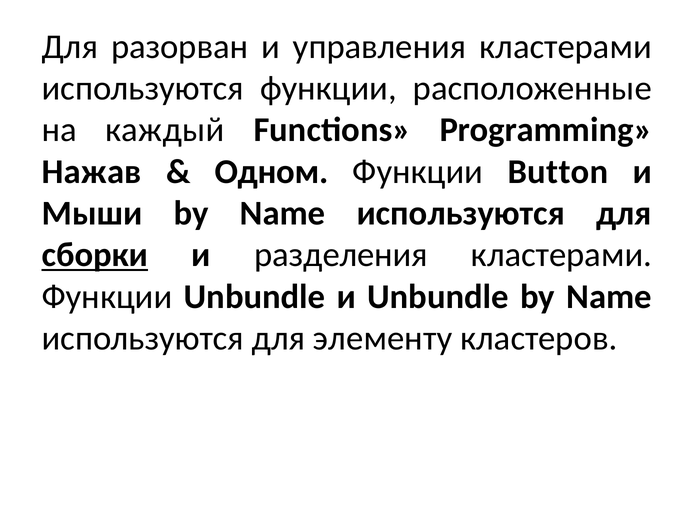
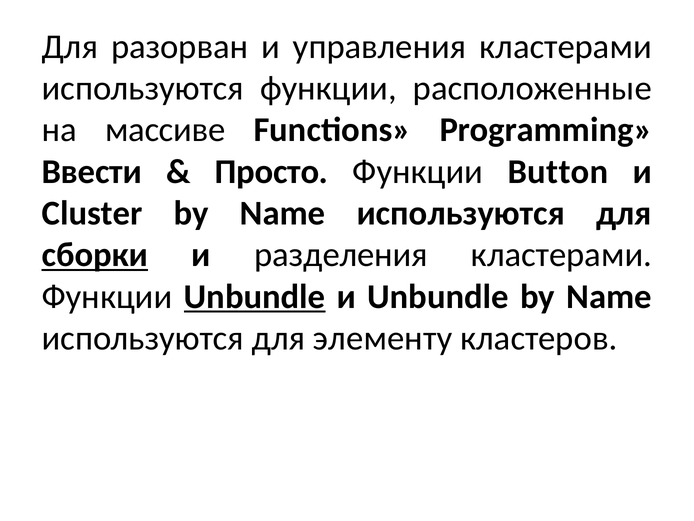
каждый: каждый -> массиве
Нажав: Нажав -> Ввести
Одном: Одном -> Просто
Мыши: Мыши -> Cluster
Unbundle at (255, 296) underline: none -> present
